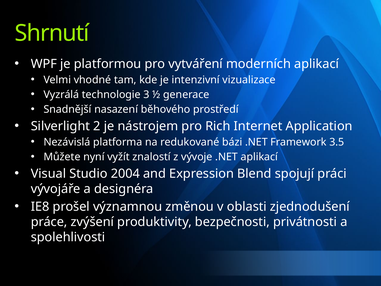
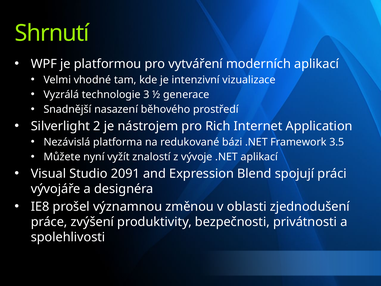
2004: 2004 -> 2091
